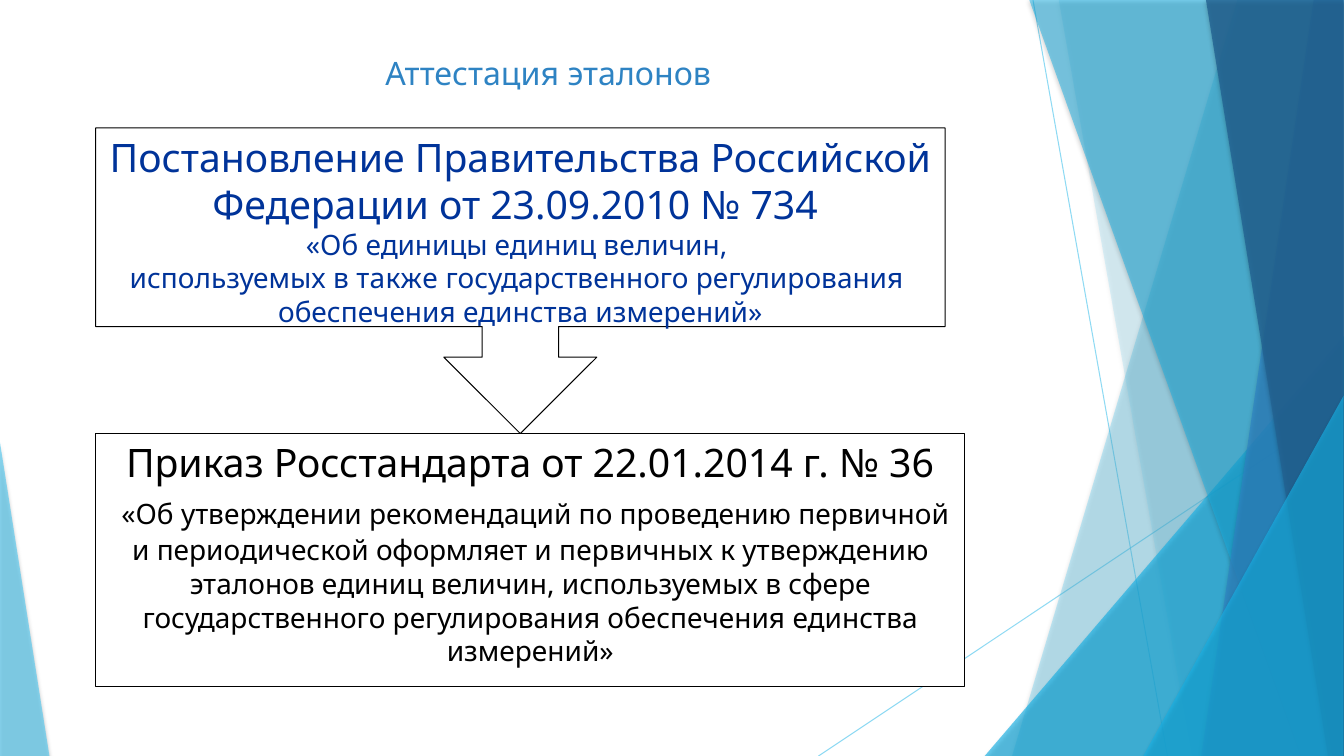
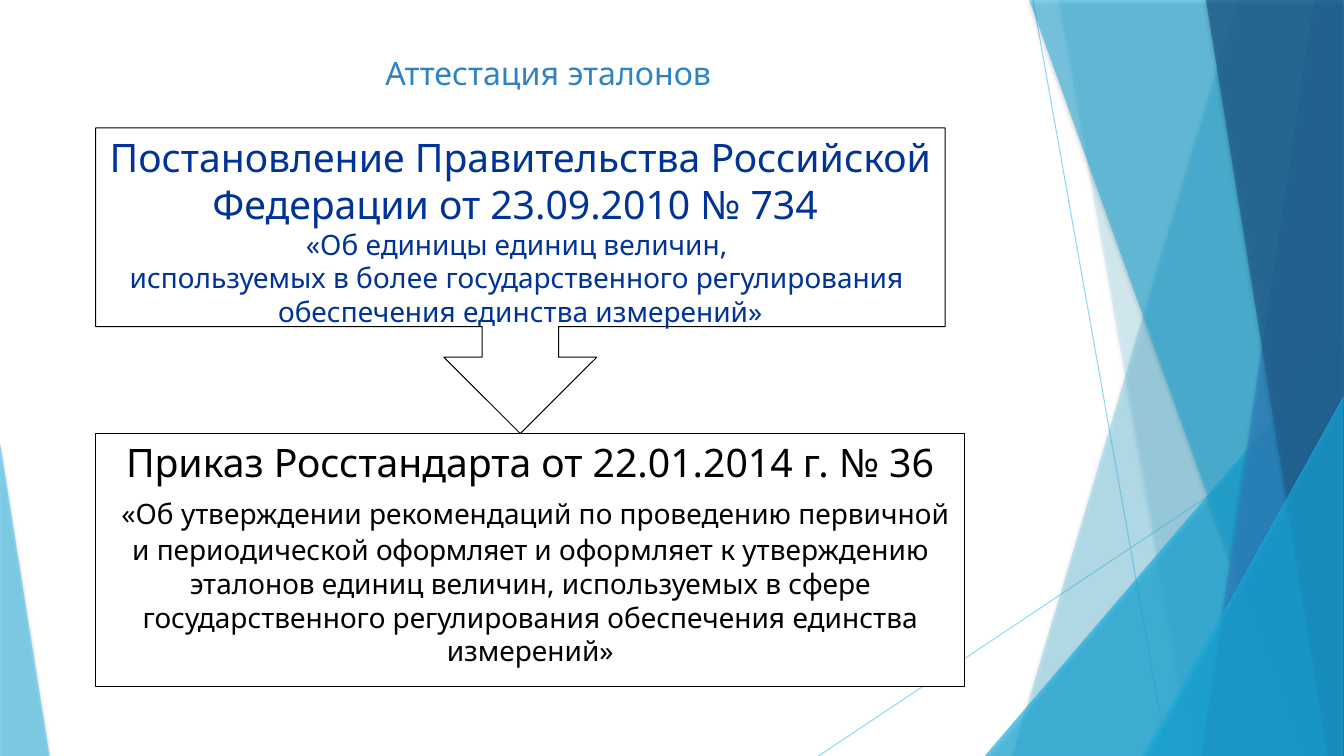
также: также -> более
и первичных: первичных -> оформляет
